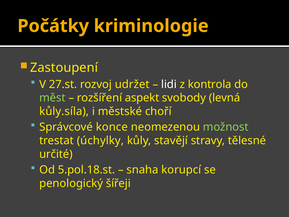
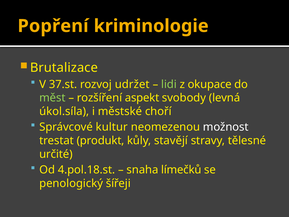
Počátky: Počátky -> Popření
Zastoupení: Zastoupení -> Brutalizace
27.st: 27.st -> 37.st
lidi colour: white -> light green
kontrola: kontrola -> okupace
kůly.síla: kůly.síla -> úkol.síla
konce: konce -> kultur
možnost colour: light green -> white
úchylky: úchylky -> produkt
5.pol.18.st: 5.pol.18.st -> 4.pol.18.st
korupcí: korupcí -> límečků
